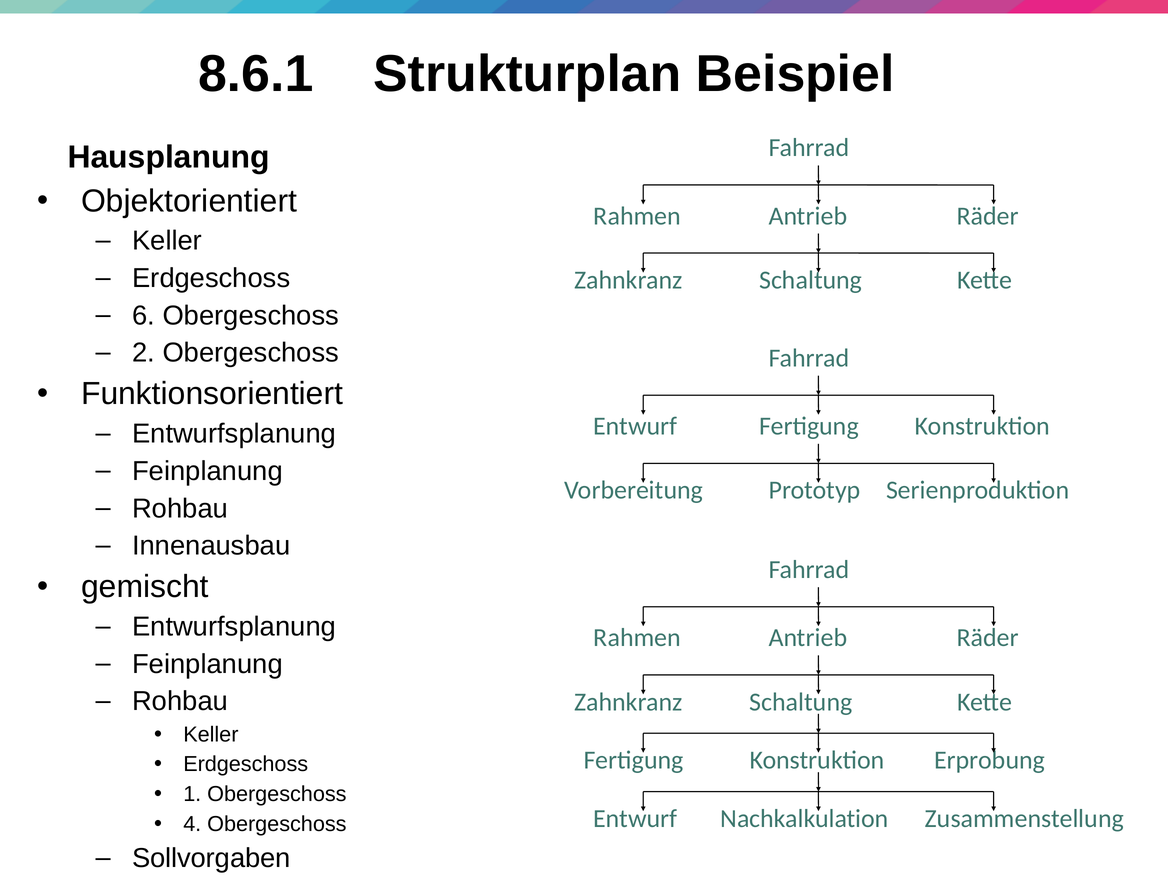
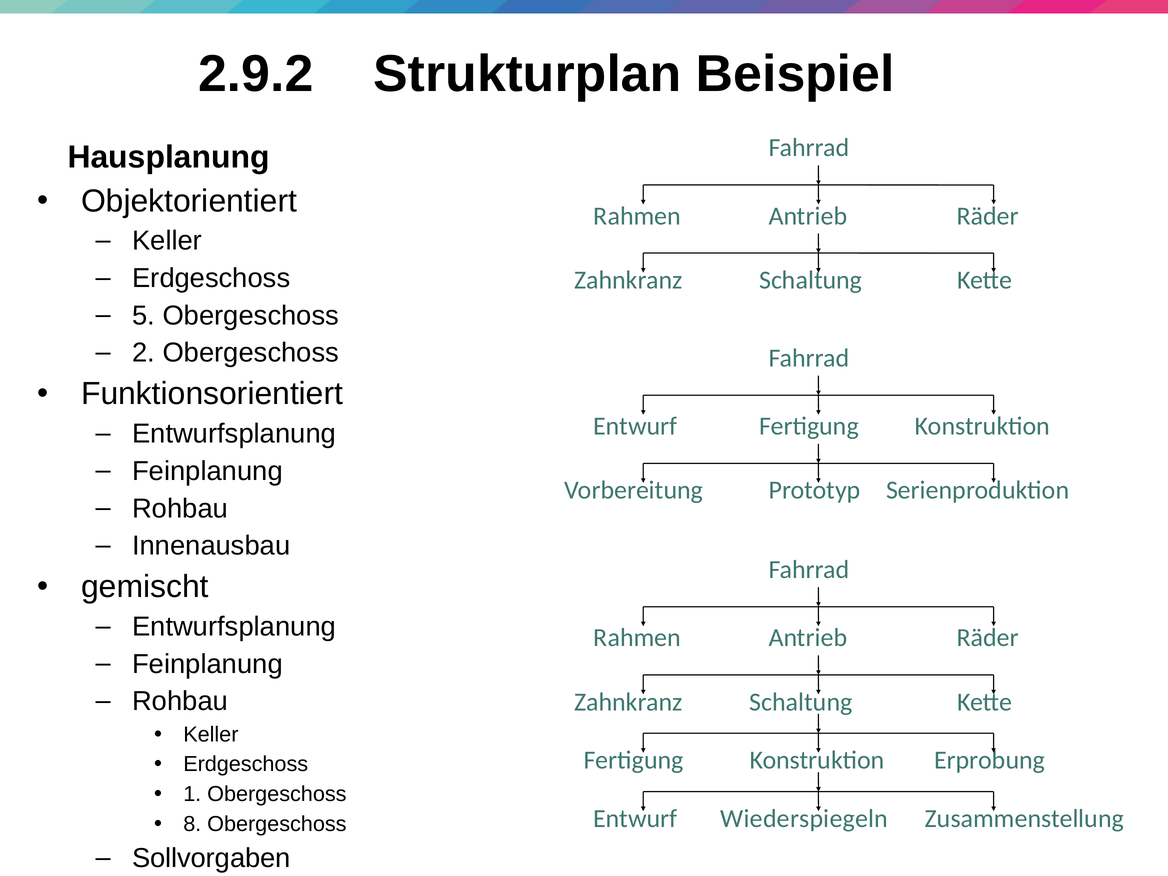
8.6.1: 8.6.1 -> 2.9.2
6: 6 -> 5
Nachkalkulation: Nachkalkulation -> Wiederspiegeln
4: 4 -> 8
